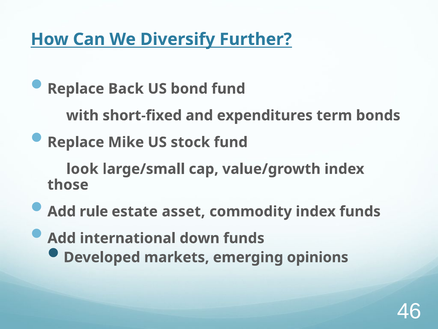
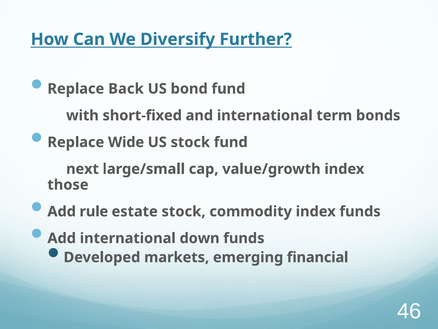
and expenditures: expenditures -> international
Mike: Mike -> Wide
look: look -> next
estate asset: asset -> stock
opinions: opinions -> financial
